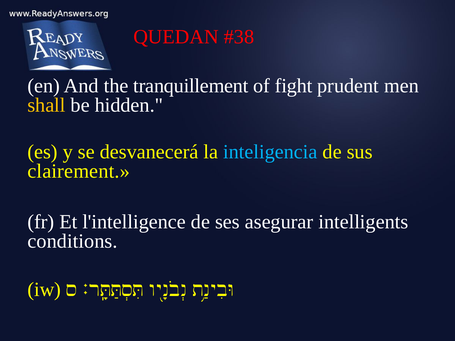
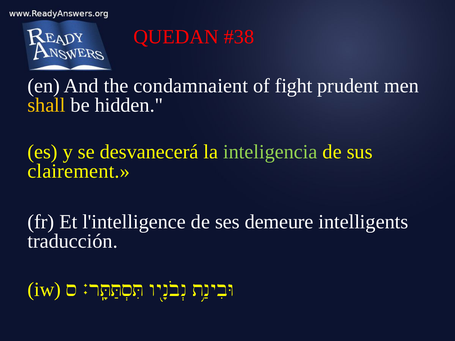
tranquillement: tranquillement -> condamnaient
inteligencia colour: light blue -> light green
asegurar: asegurar -> demeure
conditions: conditions -> traducción
